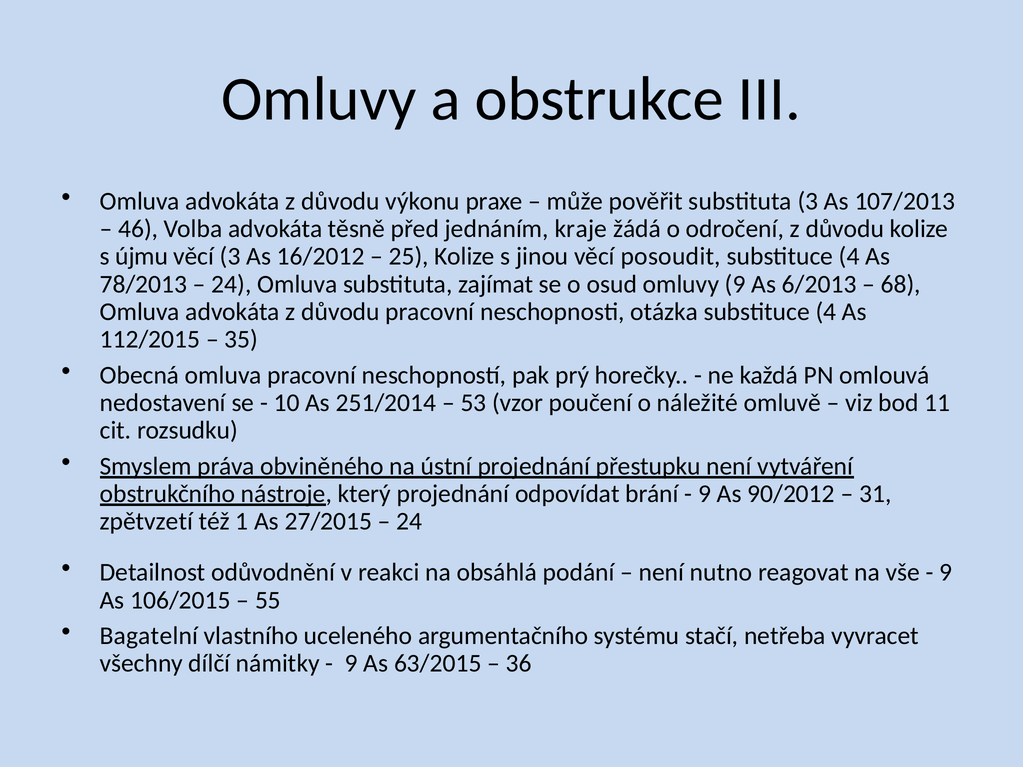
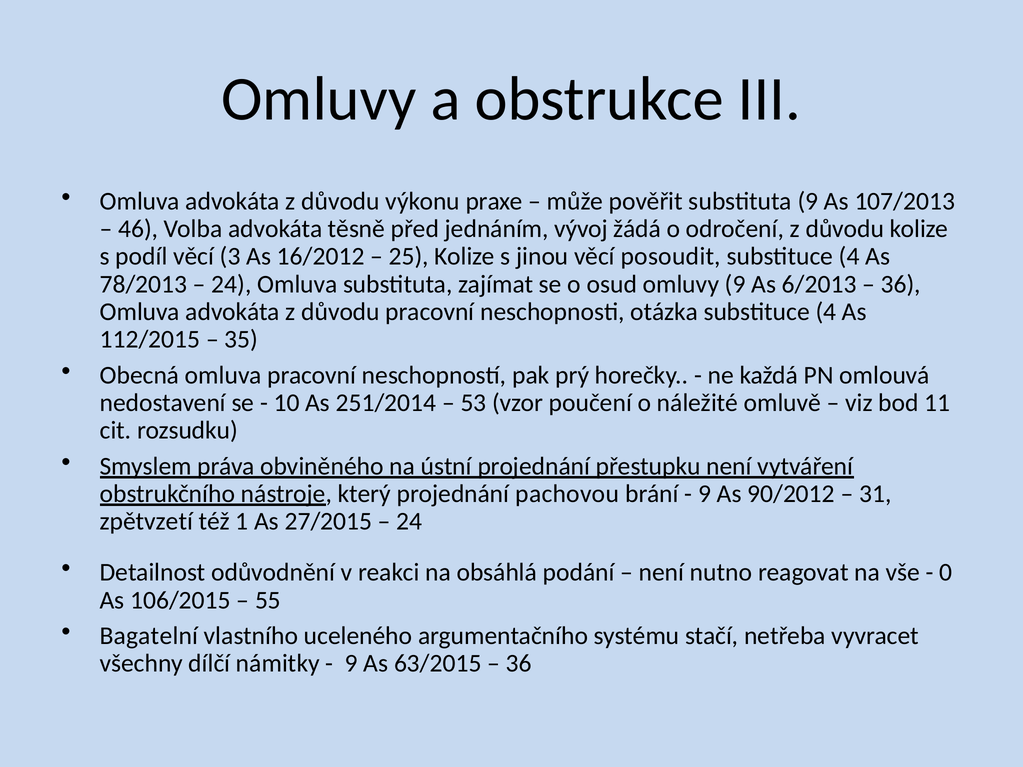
substituta 3: 3 -> 9
kraje: kraje -> vývoj
újmu: újmu -> podíl
68 at (901, 284): 68 -> 36
odpovídat: odpovídat -> pachovou
9 at (946, 573): 9 -> 0
